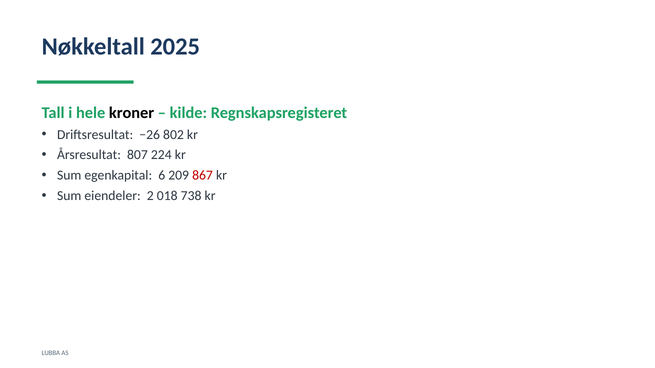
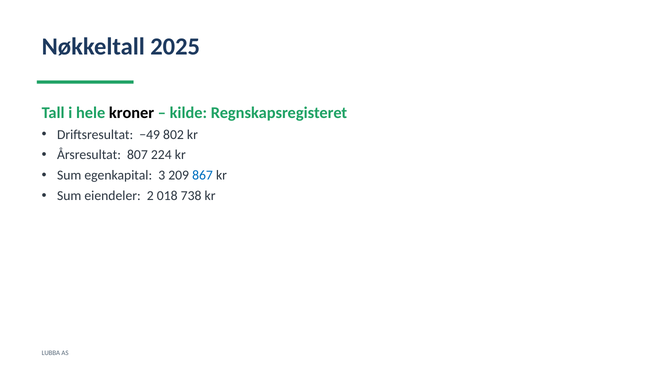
−26: −26 -> −49
6: 6 -> 3
867 colour: red -> blue
